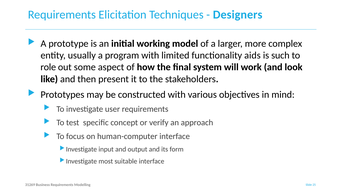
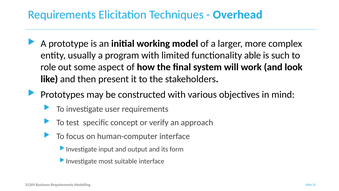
Designers: Designers -> Overhead
aids: aids -> able
